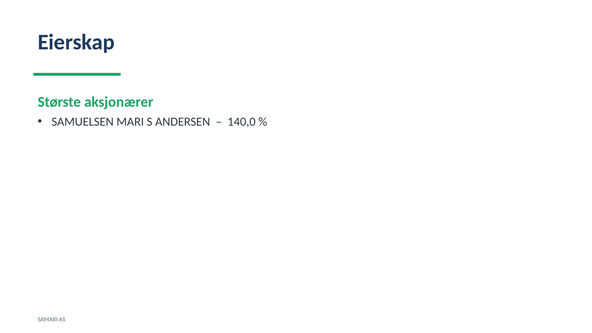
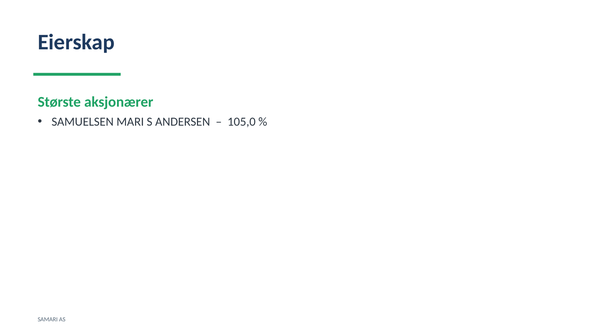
140,0: 140,0 -> 105,0
